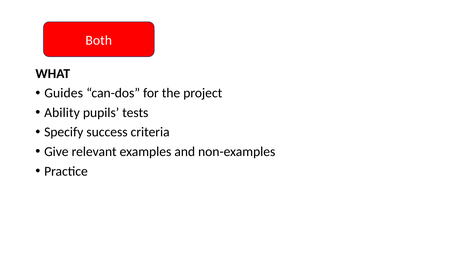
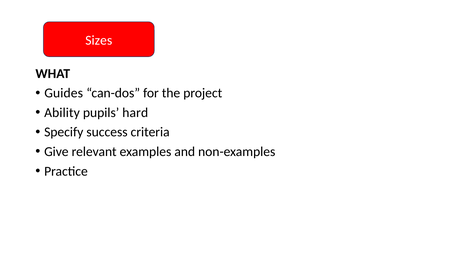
Both: Both -> Sizes
tests: tests -> hard
